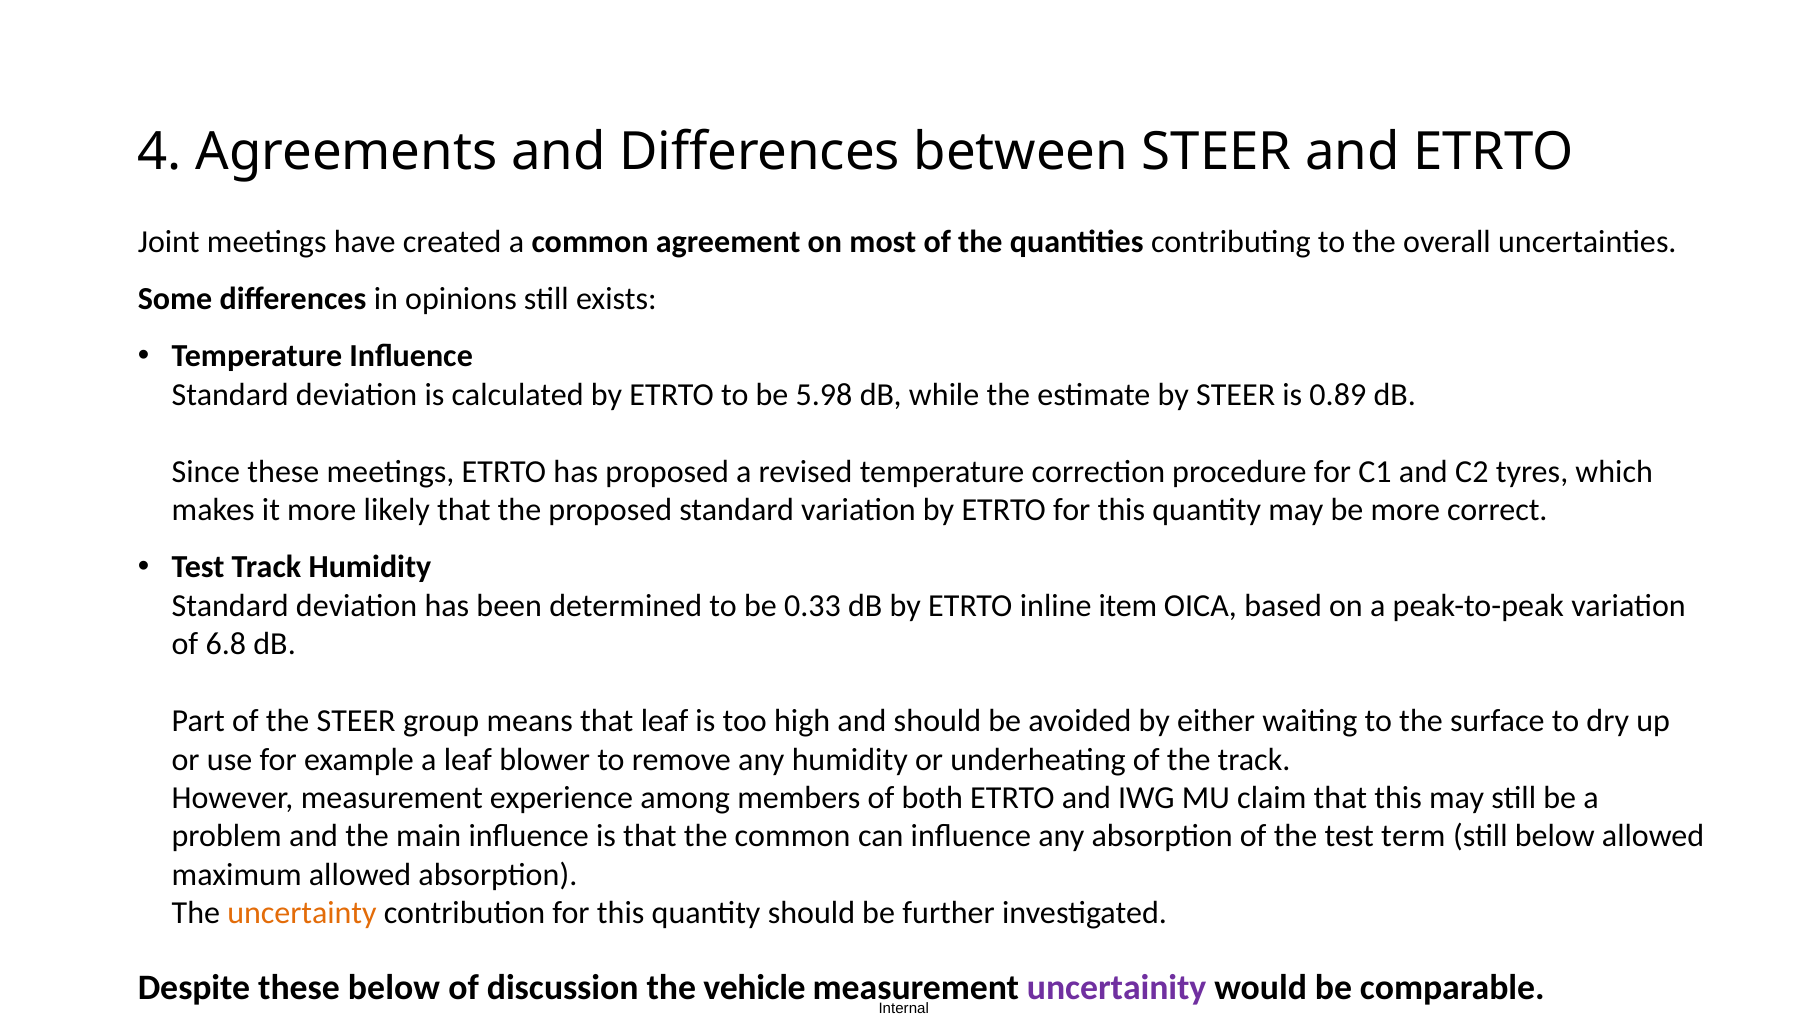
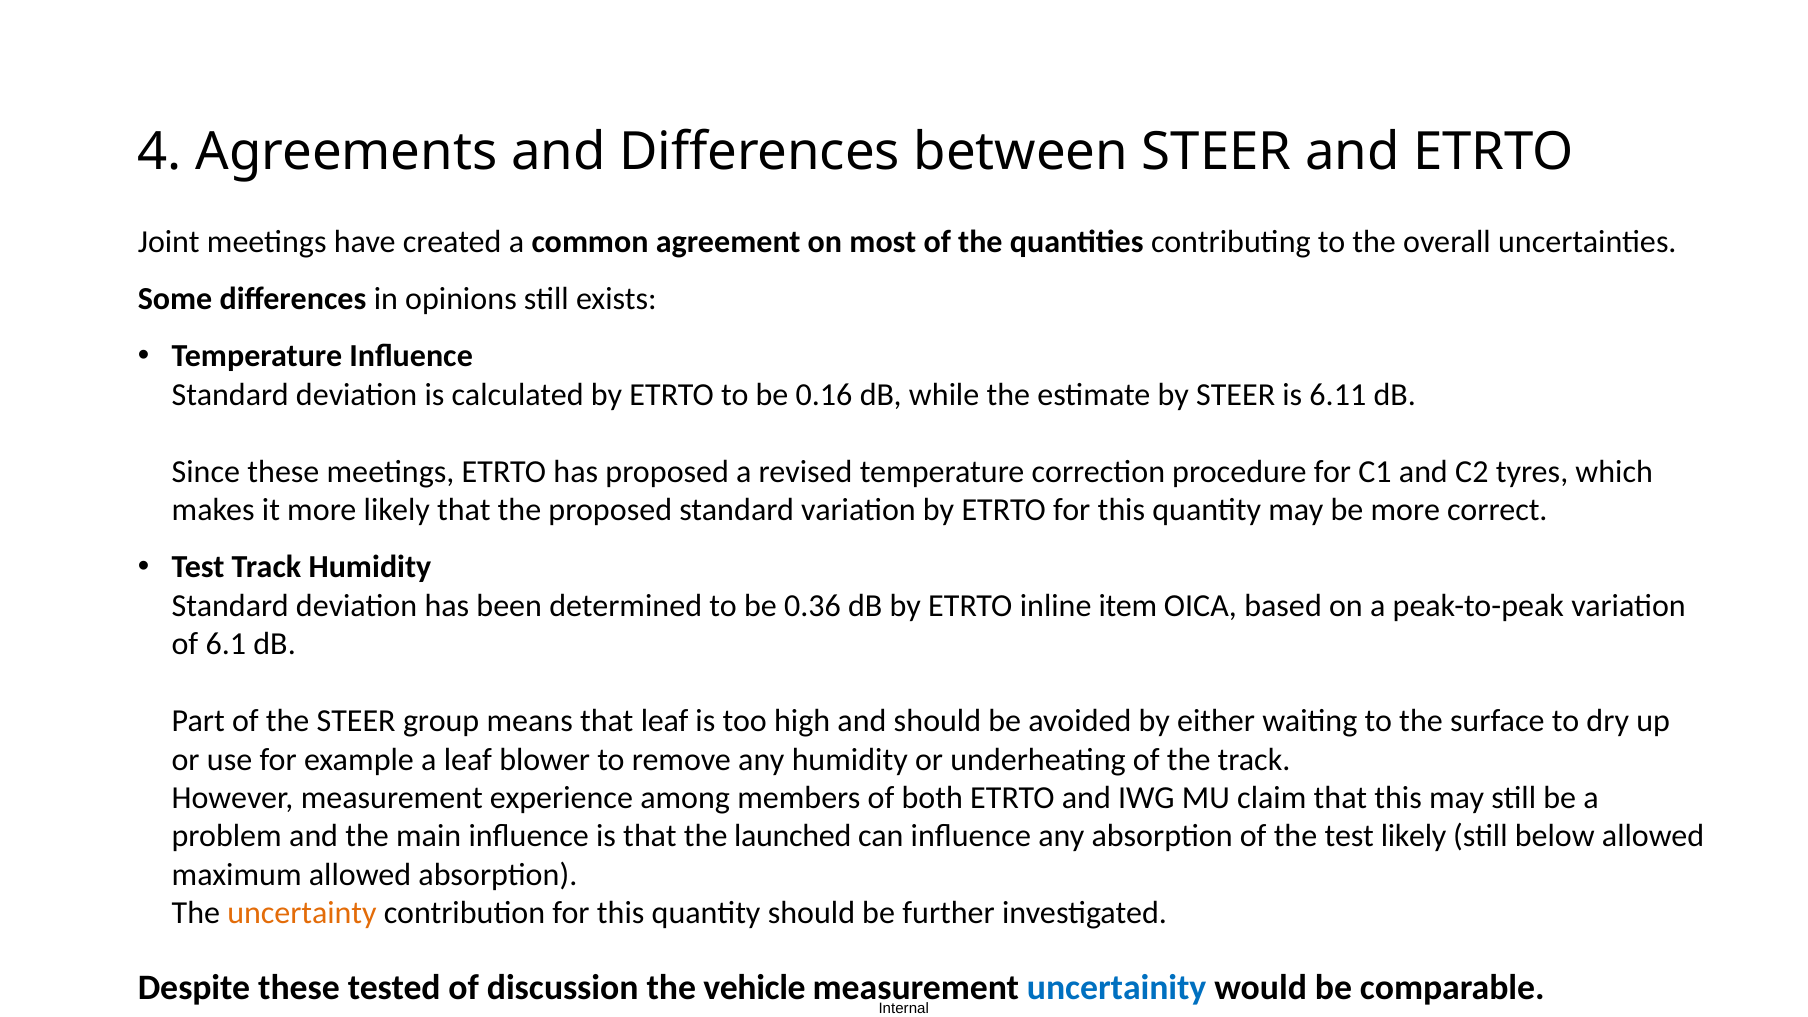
5.98: 5.98 -> 0.16
0.89: 0.89 -> 6.11
0.33: 0.33 -> 0.36
6.8: 6.8 -> 6.1
the common: common -> launched
test term: term -> likely
these below: below -> tested
uncertainity colour: purple -> blue
